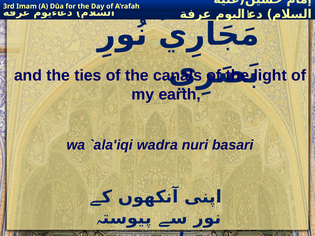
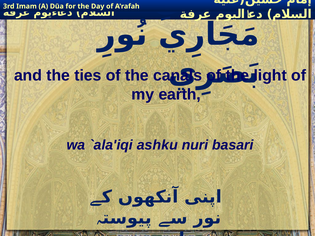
wadra: wadra -> ashku
